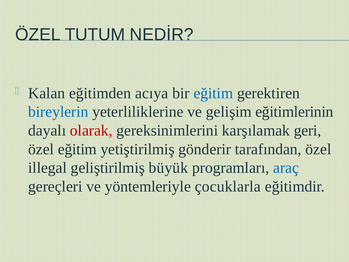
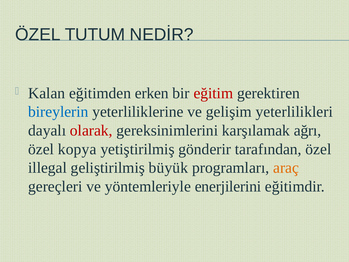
acıya: acıya -> erken
eğitim at (213, 93) colour: blue -> red
eğitimlerinin: eğitimlerinin -> yeterlilikleri
geri: geri -> ağrı
özel eğitim: eğitim -> kopya
araç colour: blue -> orange
çocuklarla: çocuklarla -> enerjilerini
